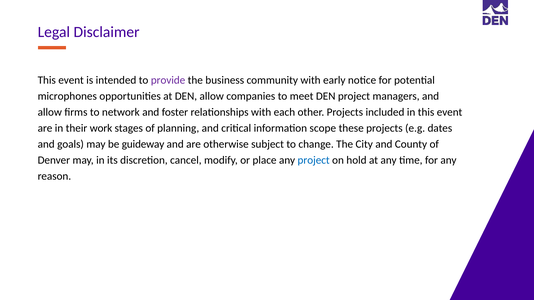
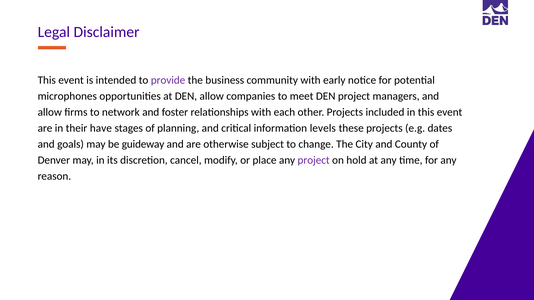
work: work -> have
scope: scope -> levels
project at (314, 160) colour: blue -> purple
